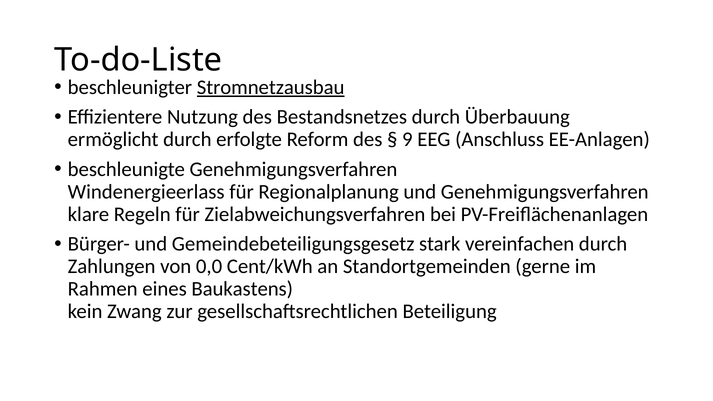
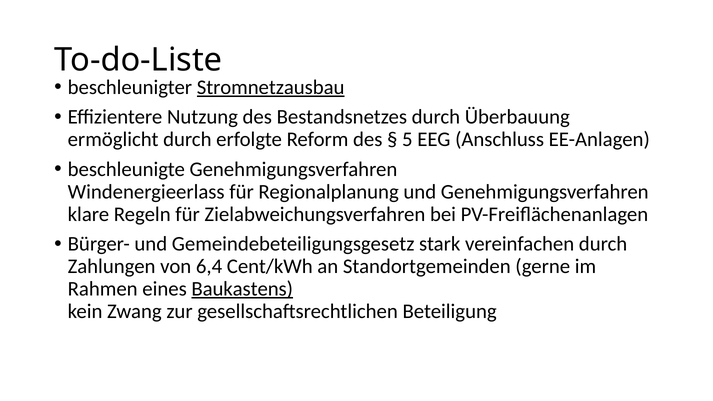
9: 9 -> 5
0,0: 0,0 -> 6,4
Baukastens underline: none -> present
